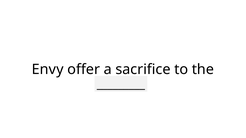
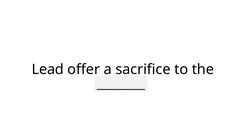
Envy: Envy -> Lead
